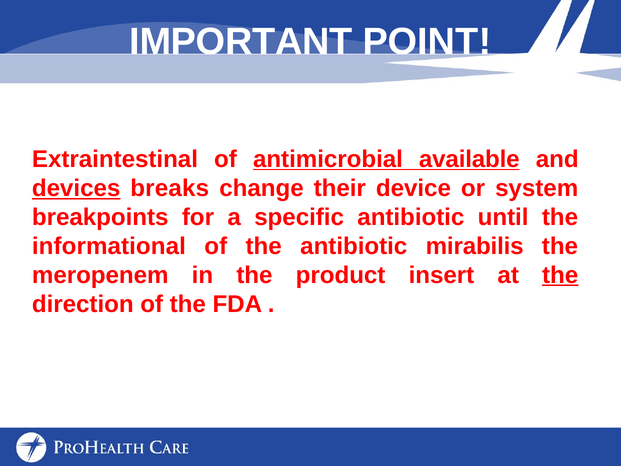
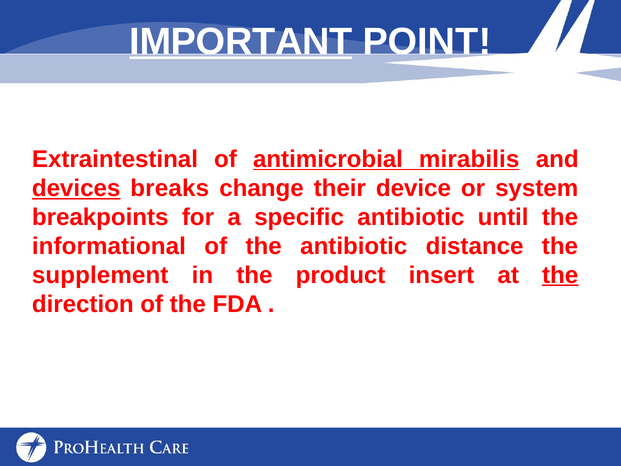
IMPORTANT underline: none -> present
available: available -> mirabilis
mirabilis: mirabilis -> distance
meropenem: meropenem -> supplement
